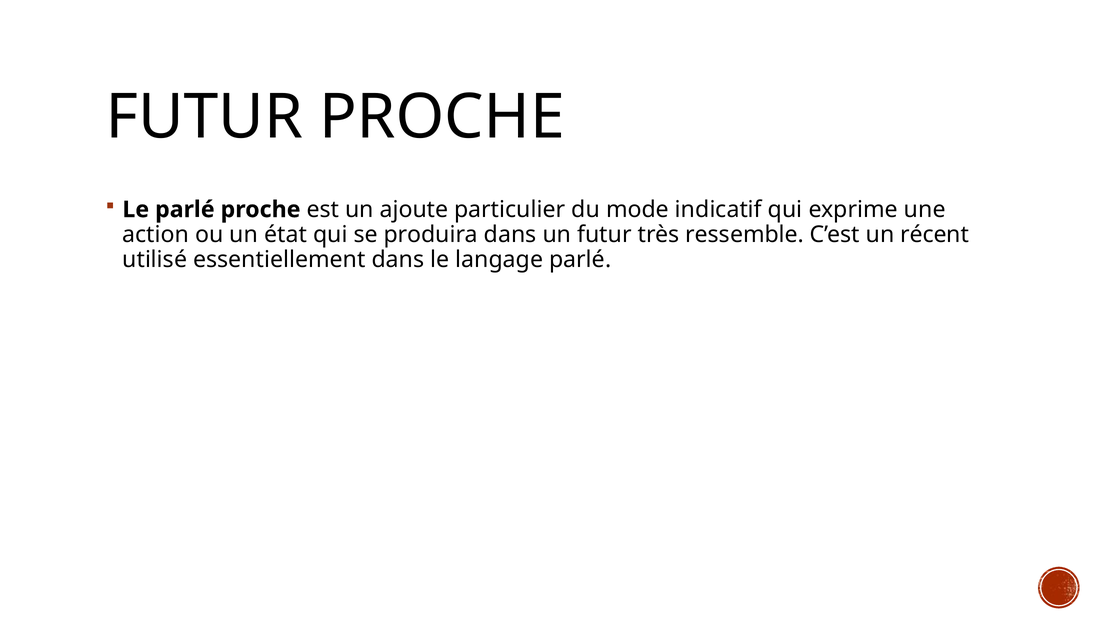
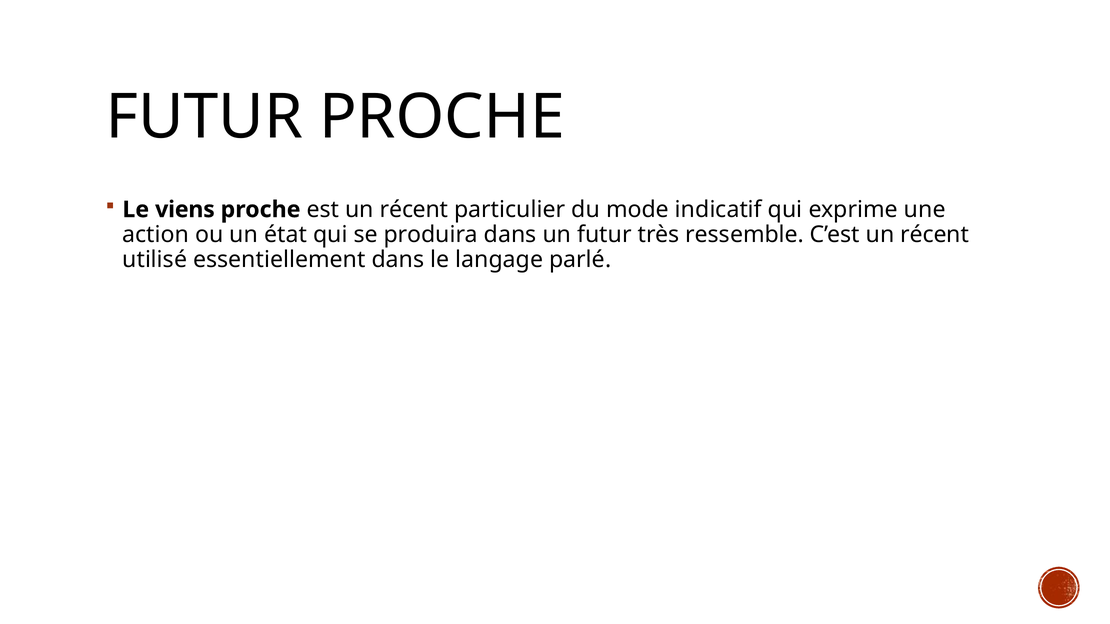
Le parlé: parlé -> viens
est un ajoute: ajoute -> récent
